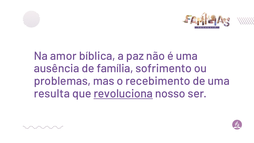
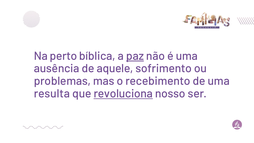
amor: amor -> perto
paz underline: none -> present
família: família -> aquele
